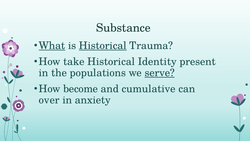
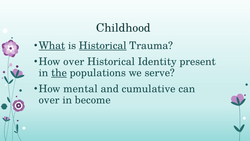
Substance: Substance -> Childhood
How take: take -> over
the underline: none -> present
serve underline: present -> none
become: become -> mental
anxiety: anxiety -> become
